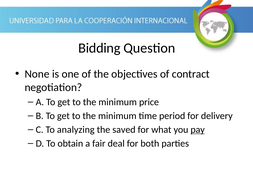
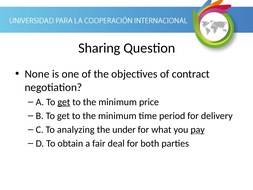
Bidding: Bidding -> Sharing
get at (64, 102) underline: none -> present
saved: saved -> under
